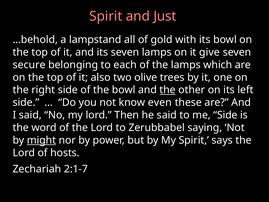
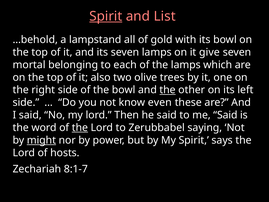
Spirit at (106, 16) underline: none -> present
Just: Just -> List
secure: secure -> mortal
me Side: Side -> Said
the at (80, 128) underline: none -> present
2:1-7: 2:1-7 -> 8:1-7
